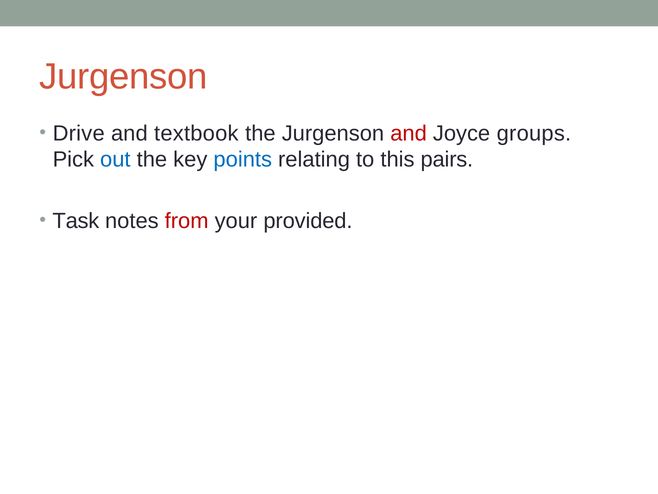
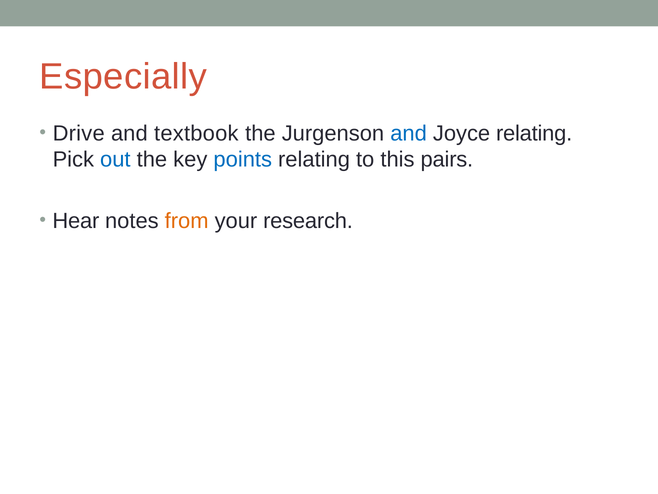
Jurgenson at (124, 77): Jurgenson -> Especially
and at (409, 133) colour: red -> blue
Joyce groups: groups -> relating
Task: Task -> Hear
from colour: red -> orange
provided: provided -> research
